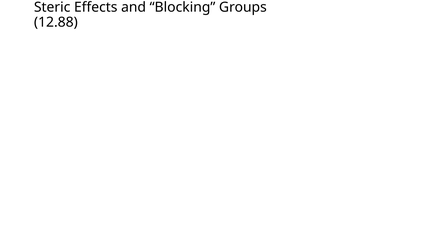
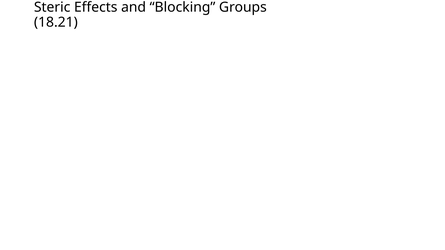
12.88: 12.88 -> 18.21
